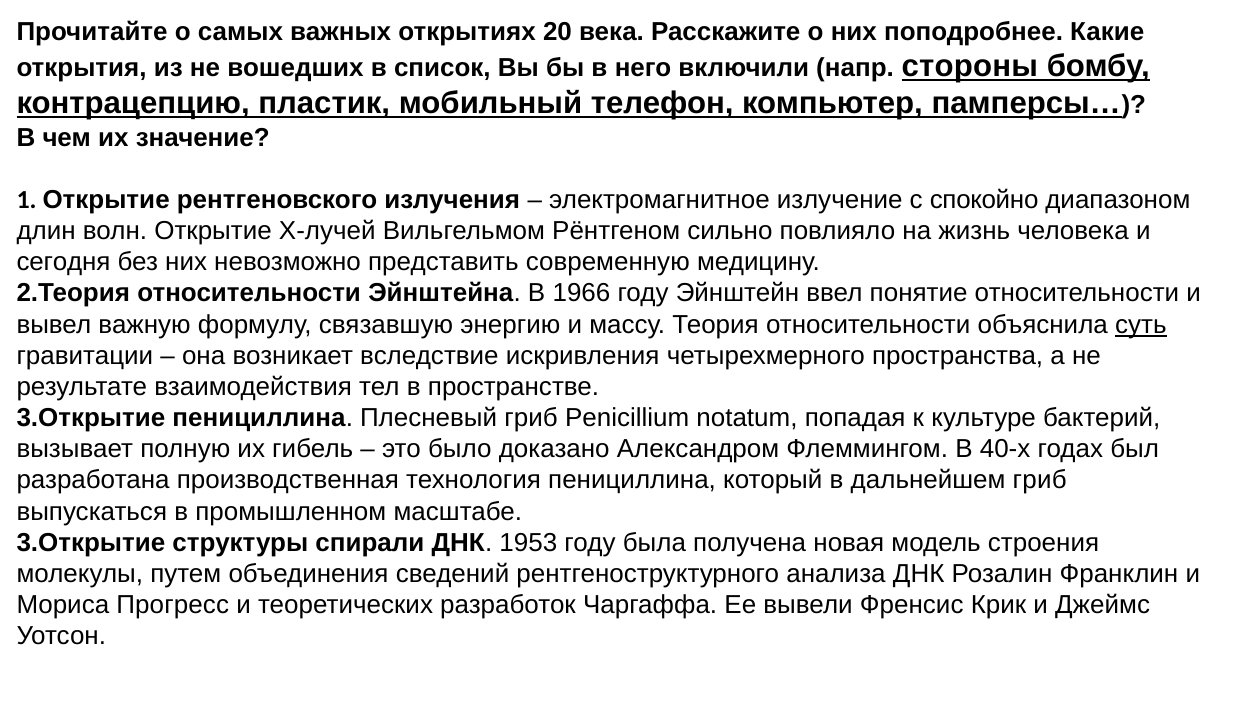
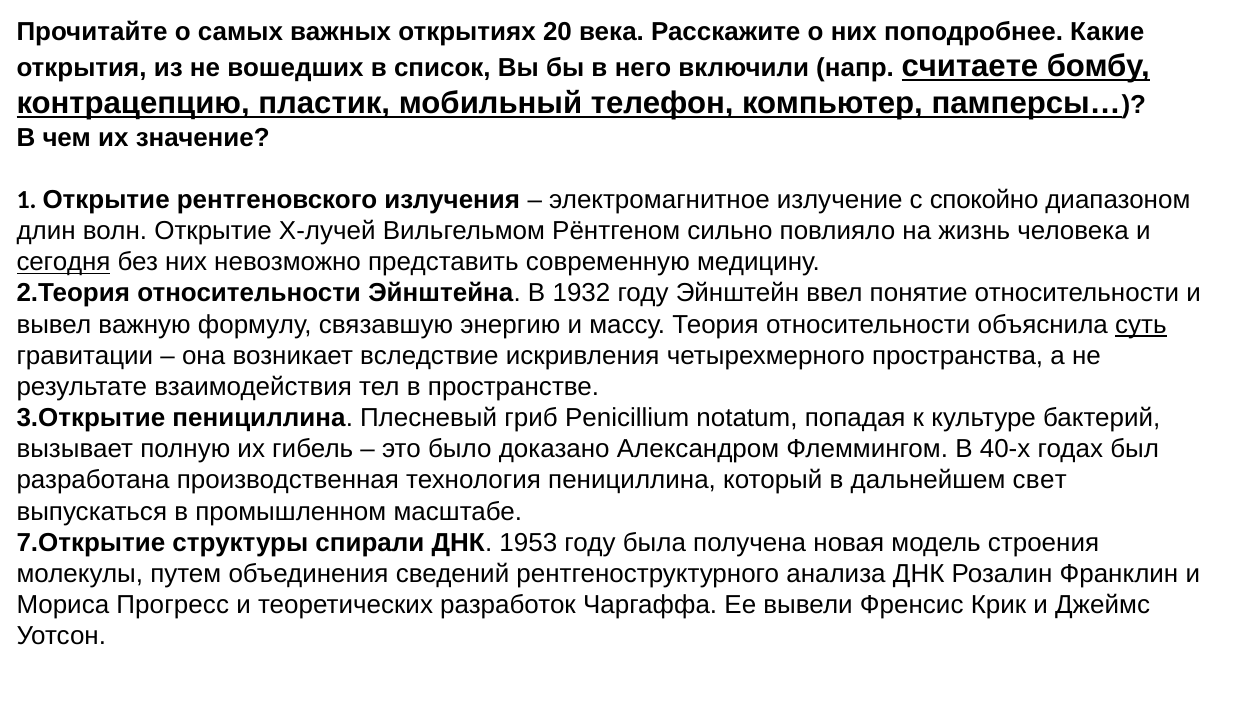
стороны: стороны -> считаете
сегодня underline: none -> present
1966: 1966 -> 1932
дальнейшем гриб: гриб -> свет
3.Открытие at (91, 543): 3.Открытие -> 7.Открытие
